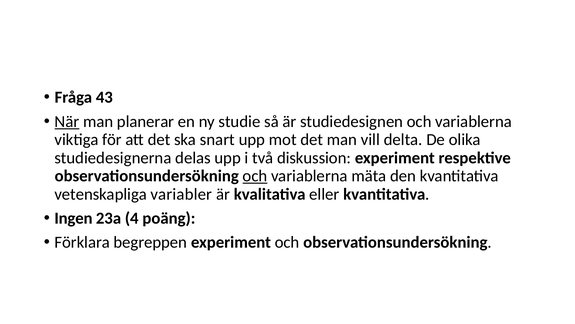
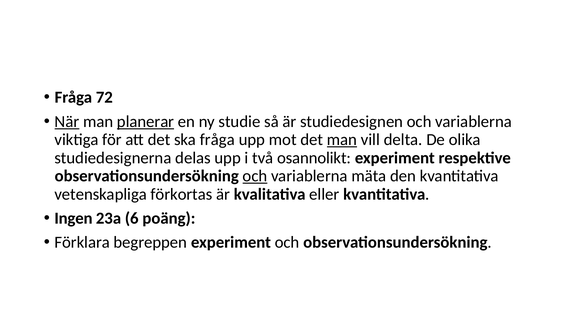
43: 43 -> 72
planerar underline: none -> present
ska snart: snart -> fråga
man at (342, 139) underline: none -> present
diskussion: diskussion -> osannolikt
variabler: variabler -> förkortas
4: 4 -> 6
